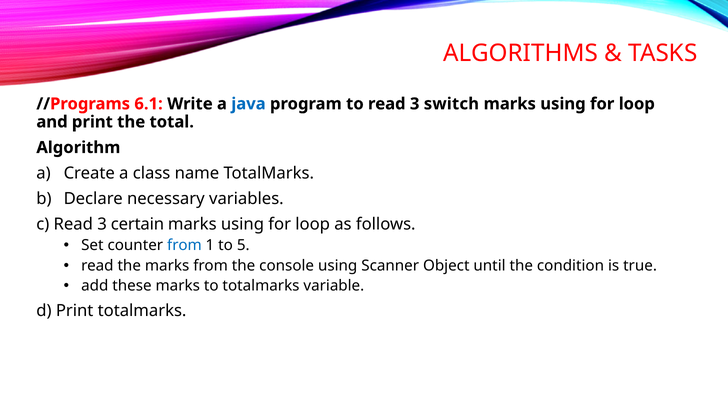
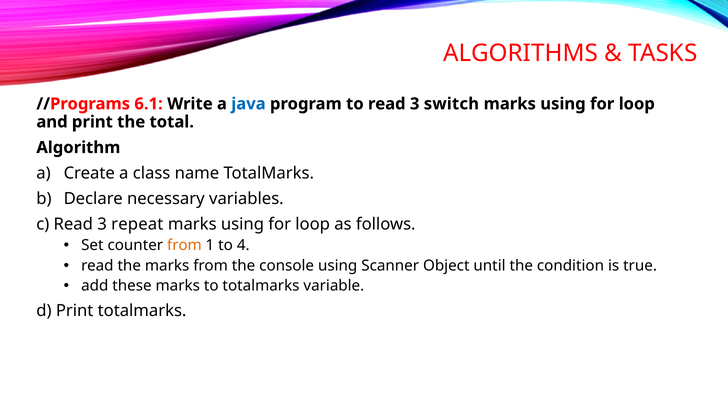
certain: certain -> repeat
from at (184, 245) colour: blue -> orange
5: 5 -> 4
